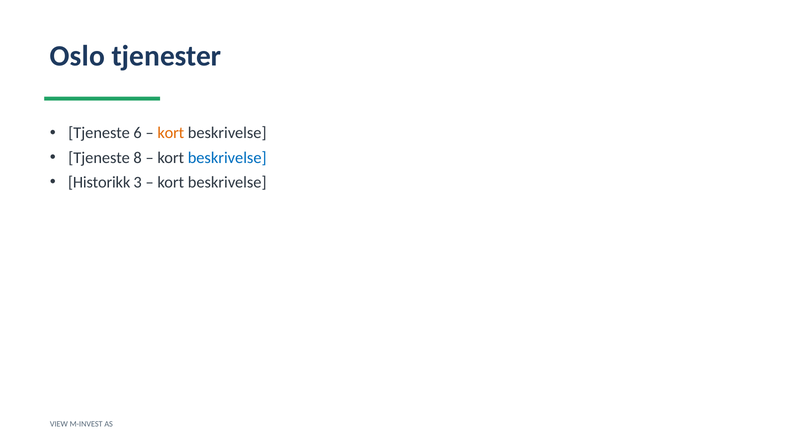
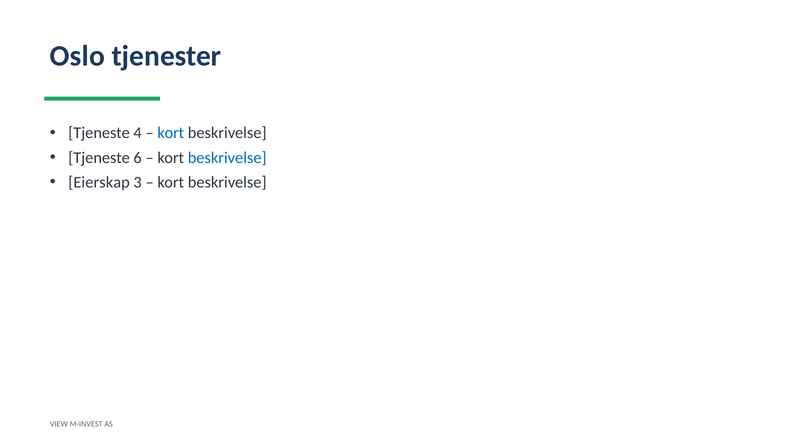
6: 6 -> 4
kort at (171, 133) colour: orange -> blue
8: 8 -> 6
Historikk: Historikk -> Eierskap
